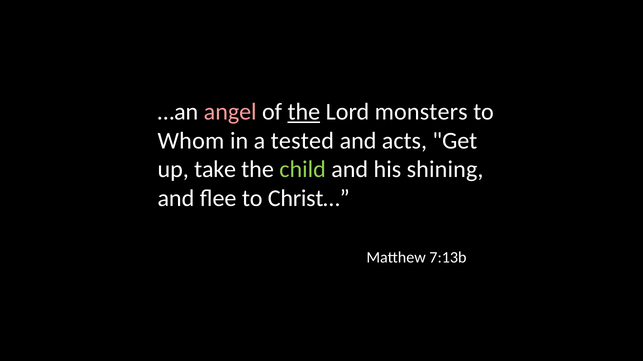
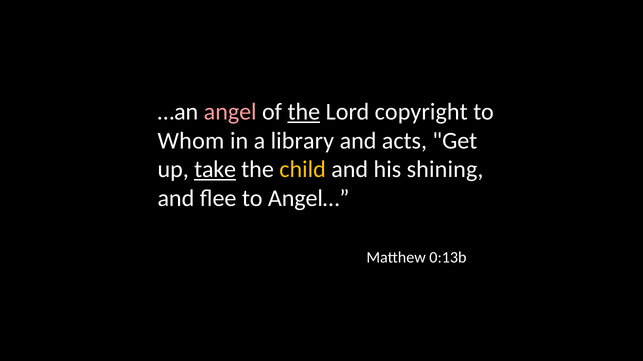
monsters: monsters -> copyright
tested: tested -> library
take underline: none -> present
child colour: light green -> yellow
Christ…: Christ… -> Angel…
7:13b: 7:13b -> 0:13b
